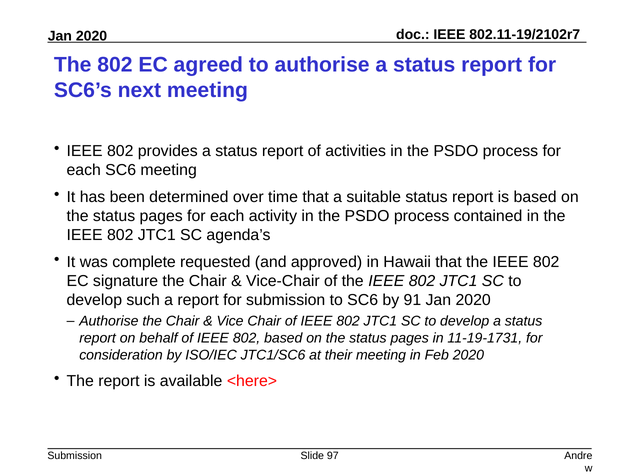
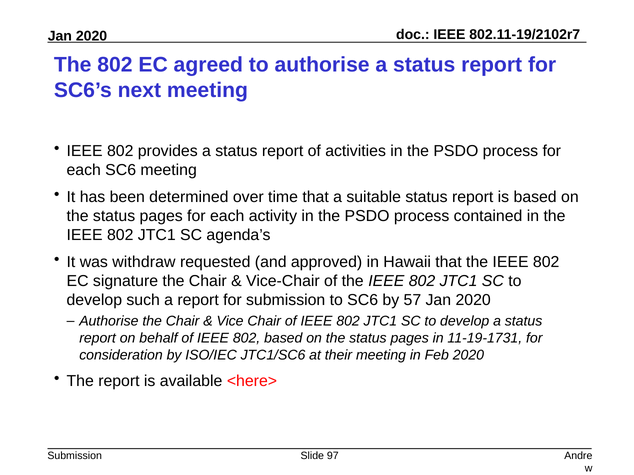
complete: complete -> withdraw
91: 91 -> 57
